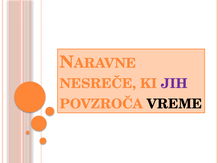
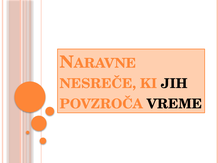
JIH colour: purple -> black
